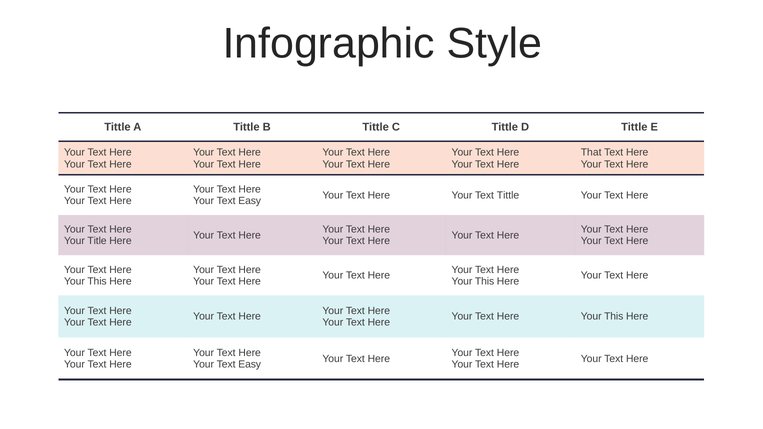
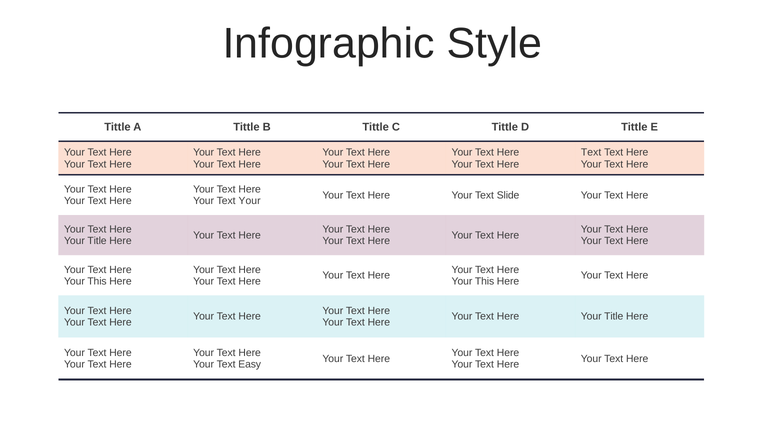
That at (591, 153): That -> Text
Text Tittle: Tittle -> Slide
Easy at (250, 201): Easy -> Your
This at (614, 317): This -> Title
